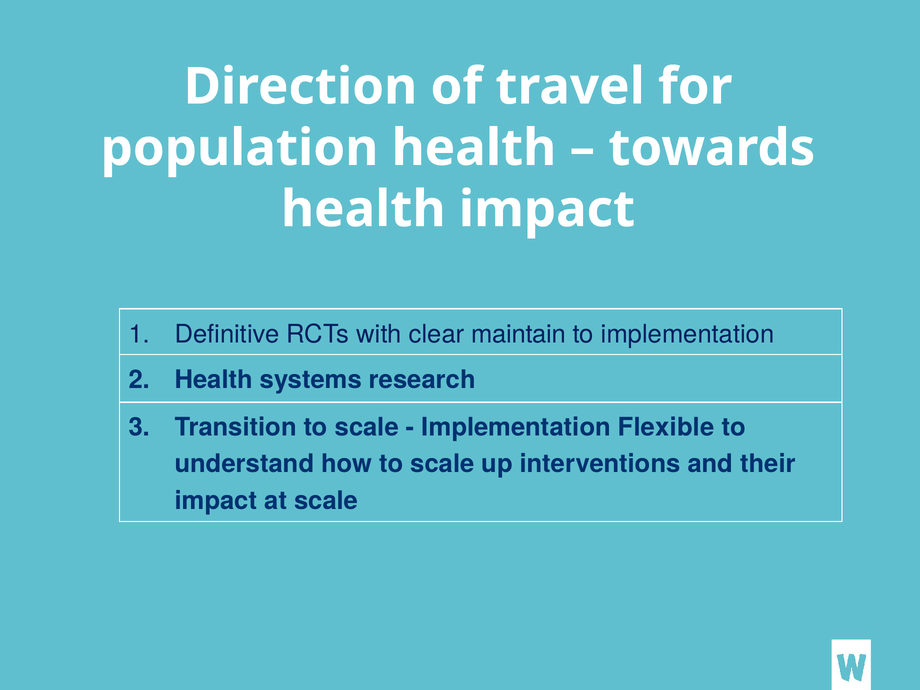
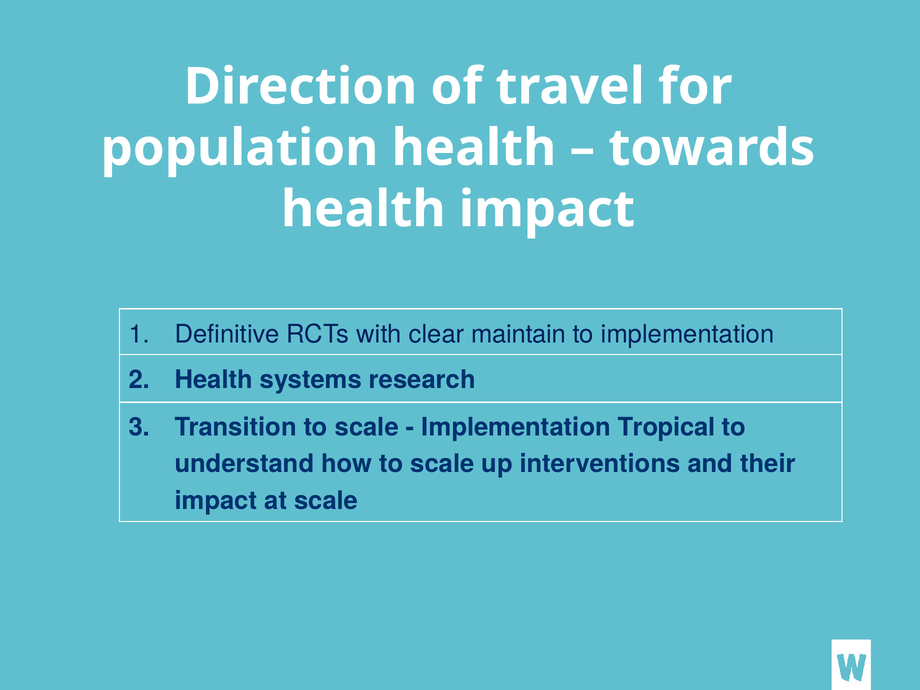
Flexible: Flexible -> Tropical
